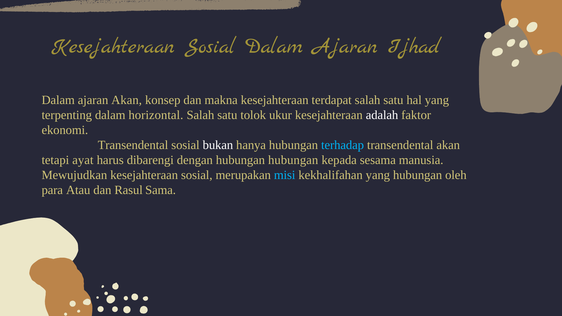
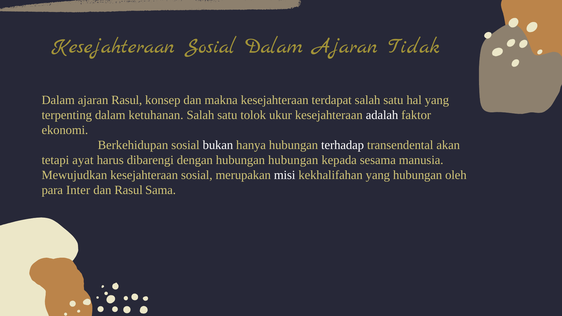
Ijhad: Ijhad -> Tidak
ajaran Akan: Akan -> Rasul
horizontal: horizontal -> ketuhanan
Transendental at (133, 145): Transendental -> Berkehidupan
terhadap colour: light blue -> white
misi colour: light blue -> white
Atau: Atau -> Inter
